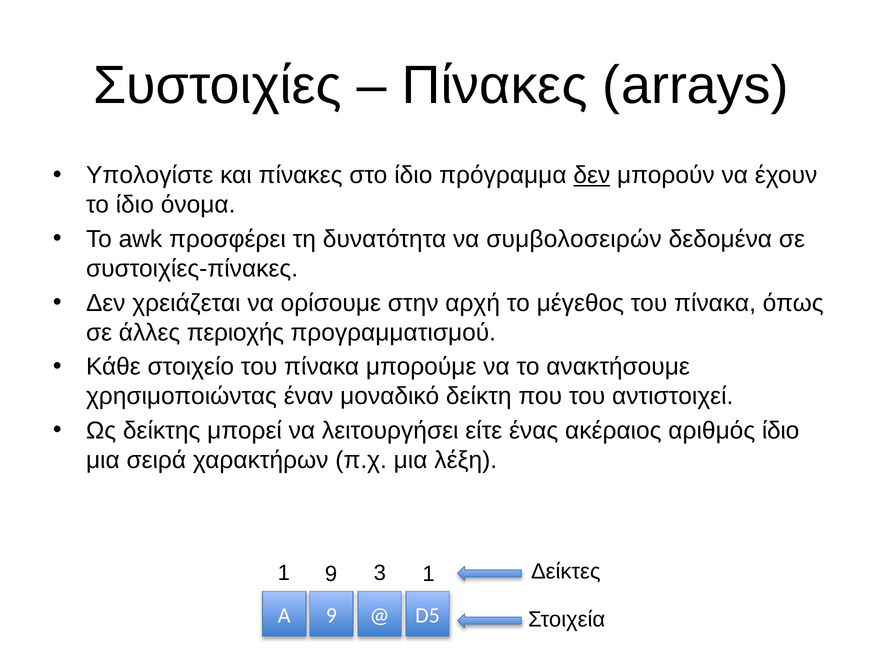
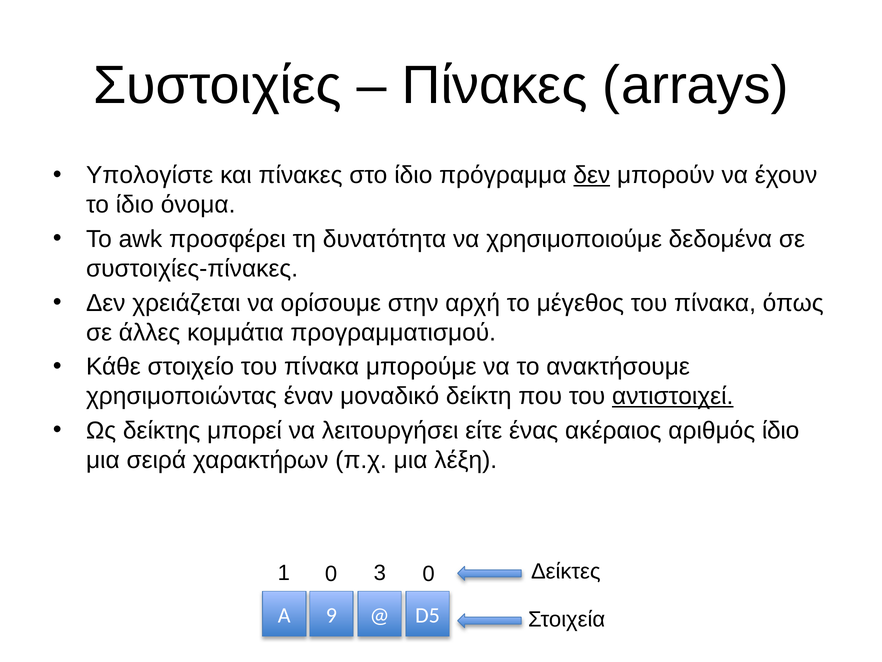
συμβολοσειρών: συμβολοσειρών -> χρησιμοποιούμε
περιοχής: περιοχής -> κομμάτια
αντιστοιχεί underline: none -> present
1 9: 9 -> 0
3 1: 1 -> 0
